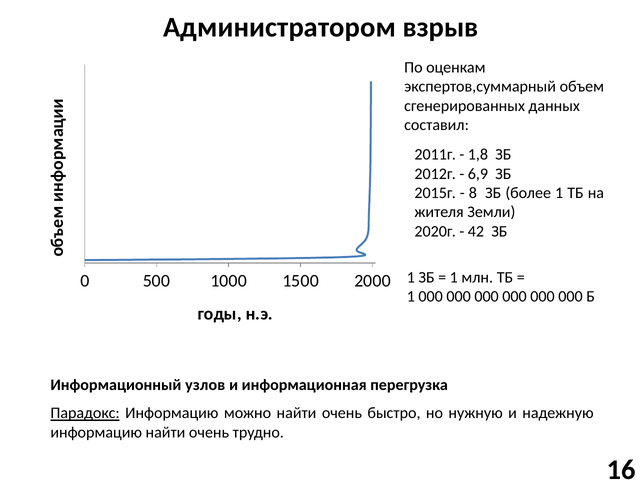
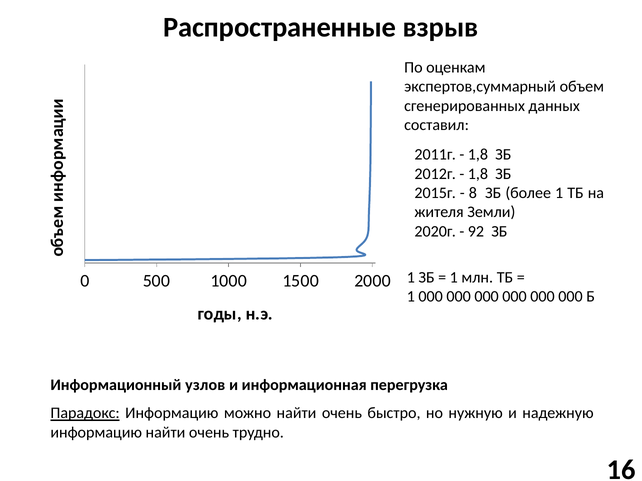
Администратором: Администратором -> Распространенные
6,9 at (478, 174): 6,9 -> 1,8
42: 42 -> 92
